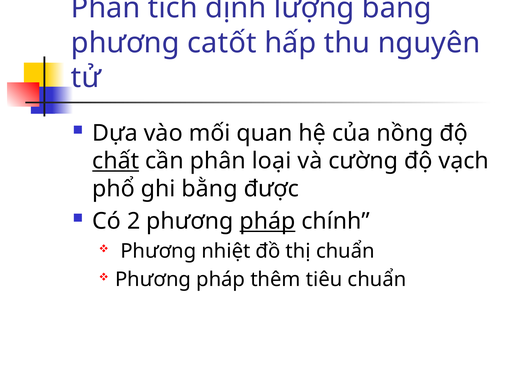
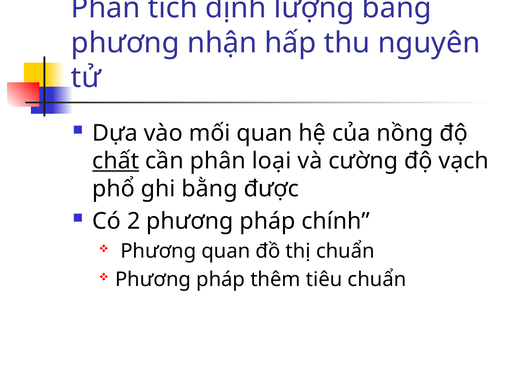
catốt: catốt -> nhận
pháp at (268, 222) underline: present -> none
Phương nhiệt: nhiệt -> quan
